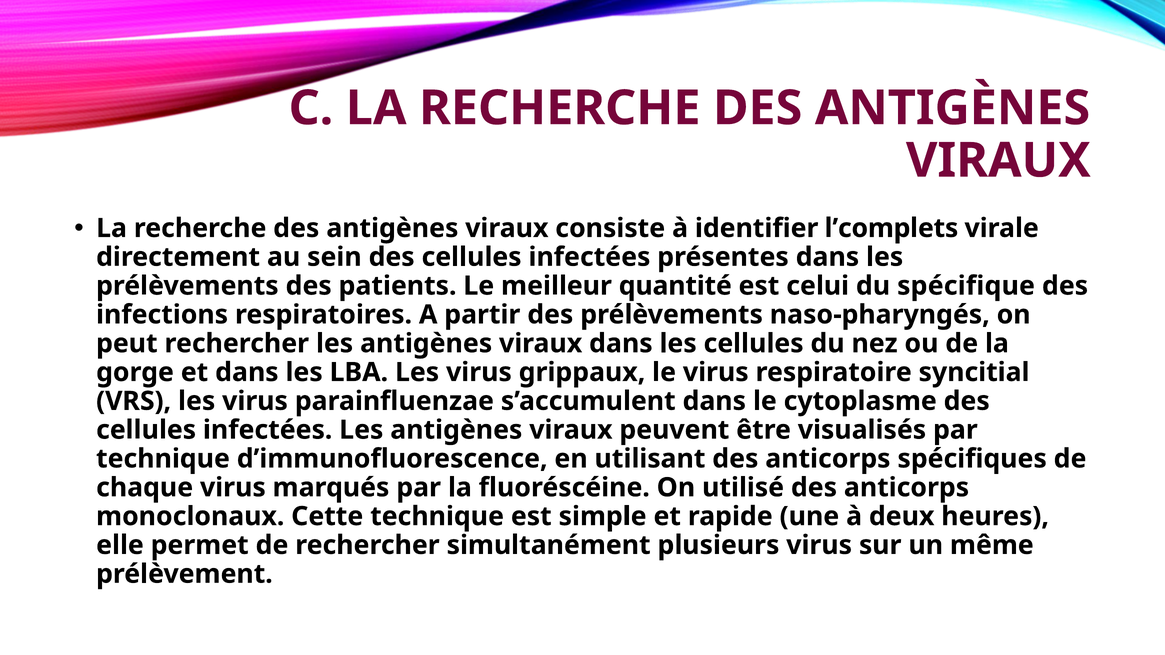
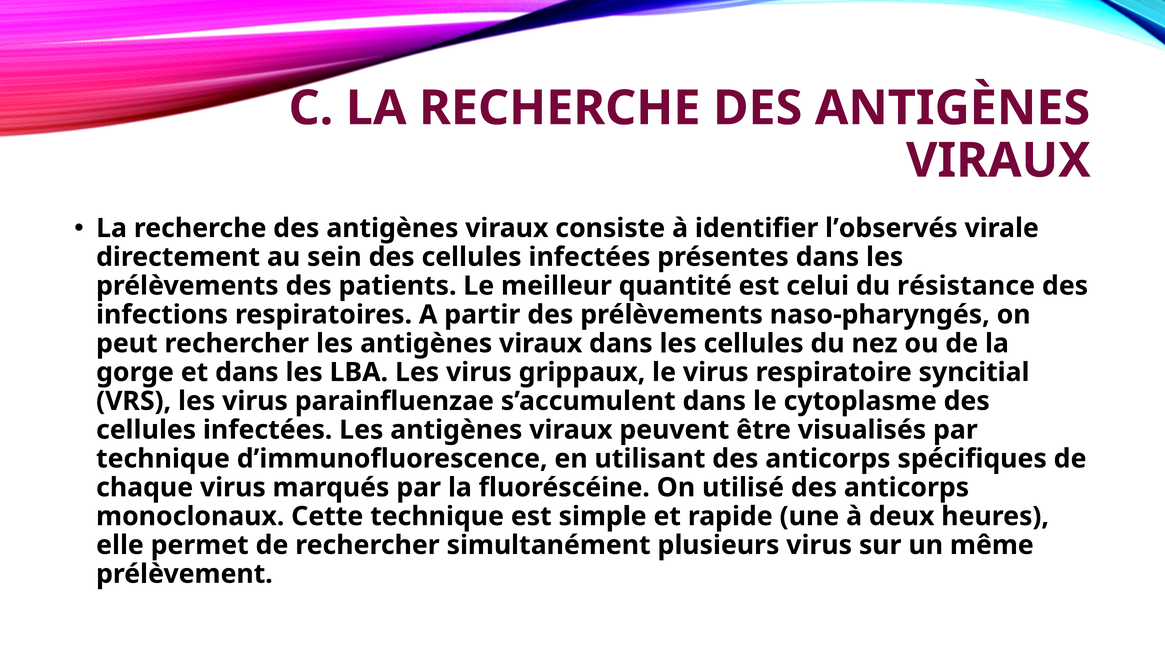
l’complets: l’complets -> l’observés
spécifique: spécifique -> résistance
